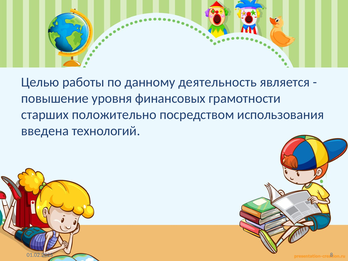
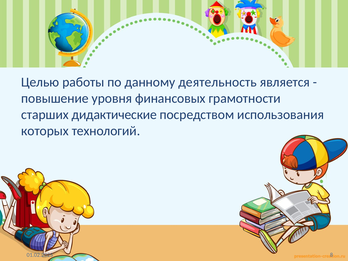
положительно: положительно -> дидактические
введена: введена -> которых
